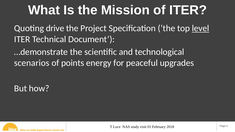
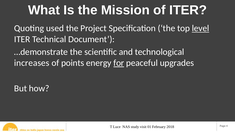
drive: drive -> used
scenarios: scenarios -> increases
for underline: none -> present
